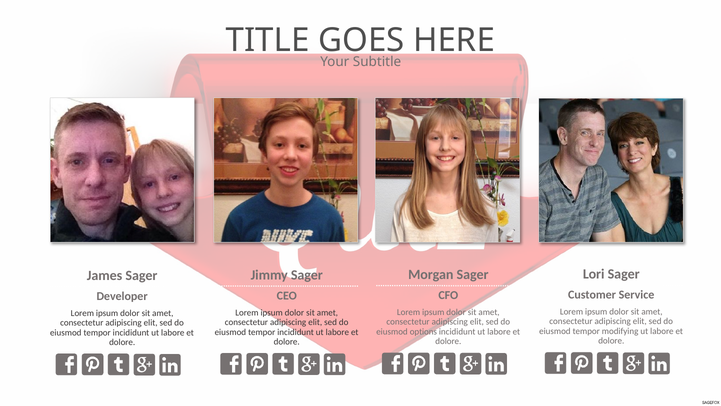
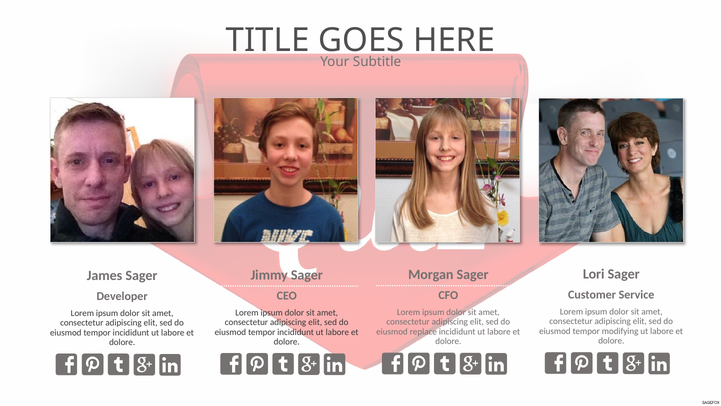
options: options -> replace
